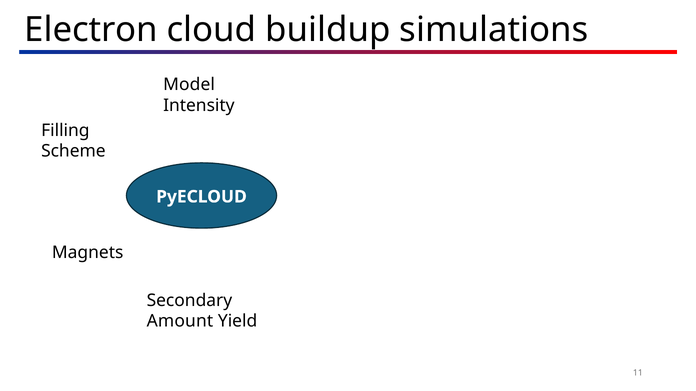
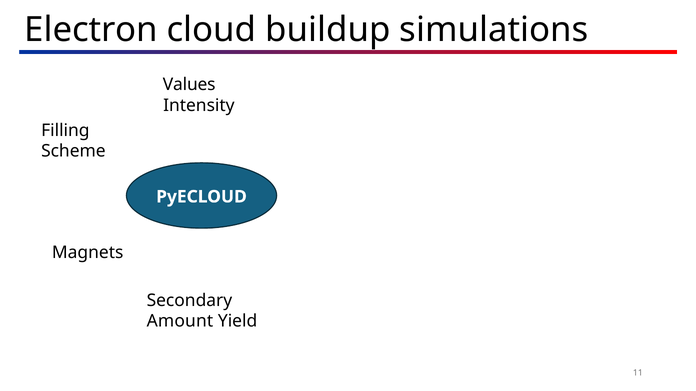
Model: Model -> Values
